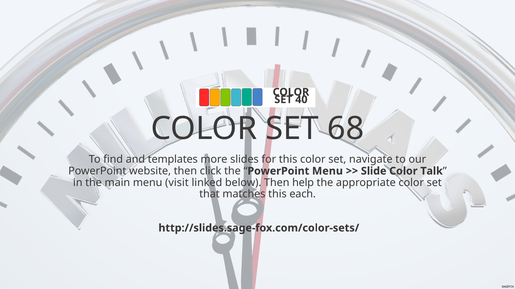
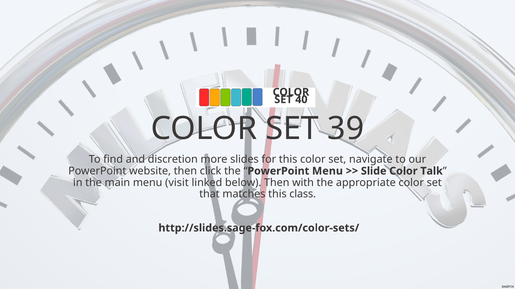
68: 68 -> 39
templates: templates -> discretion
help: help -> with
each: each -> class
